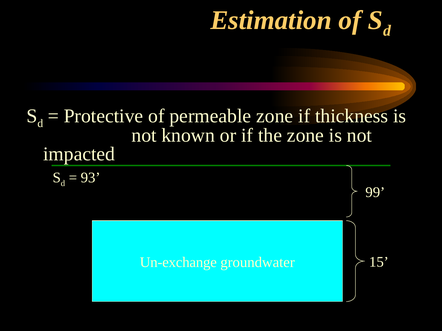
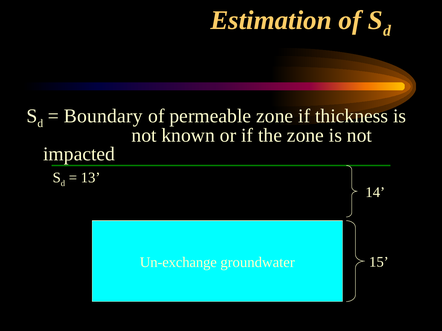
Protective: Protective -> Boundary
93: 93 -> 13
99: 99 -> 14
